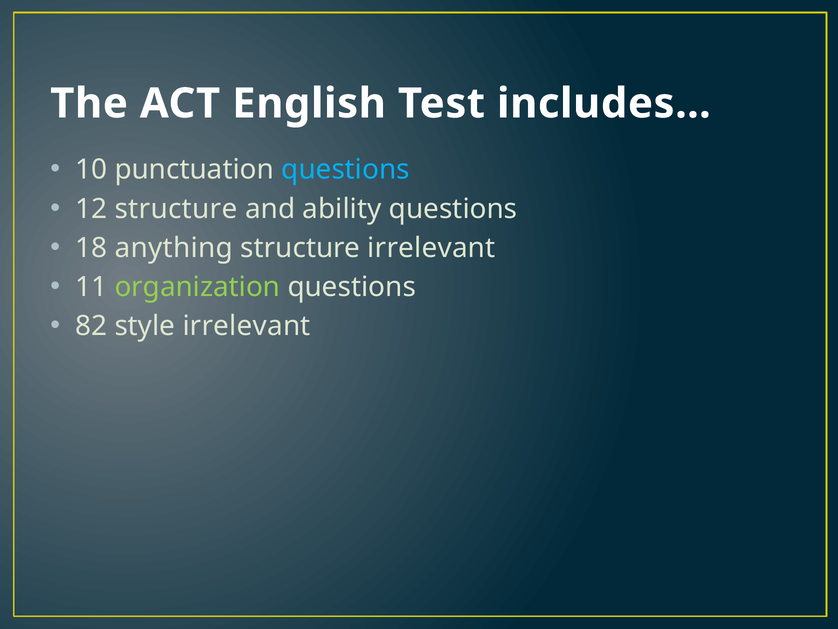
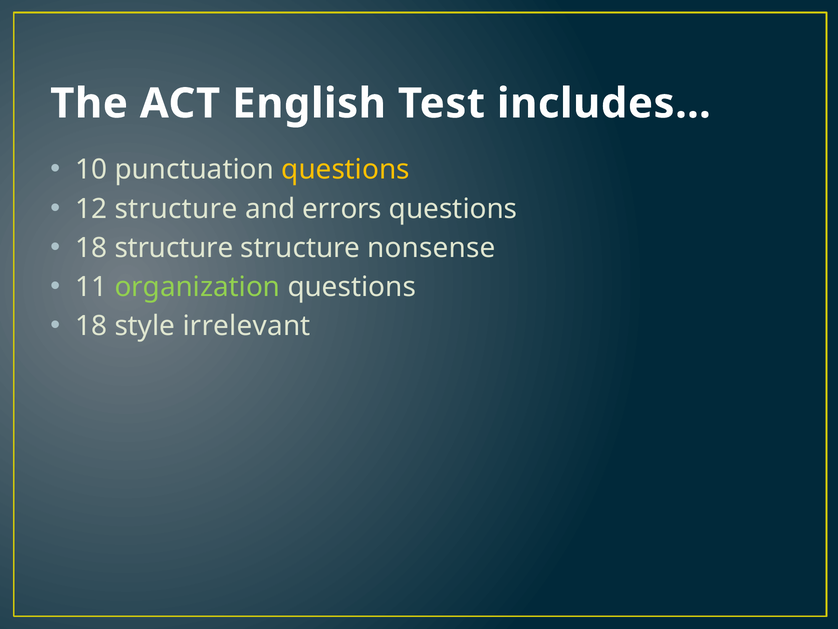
questions at (346, 170) colour: light blue -> yellow
ability: ability -> errors
18 anything: anything -> structure
structure irrelevant: irrelevant -> nonsense
82 at (91, 326): 82 -> 18
